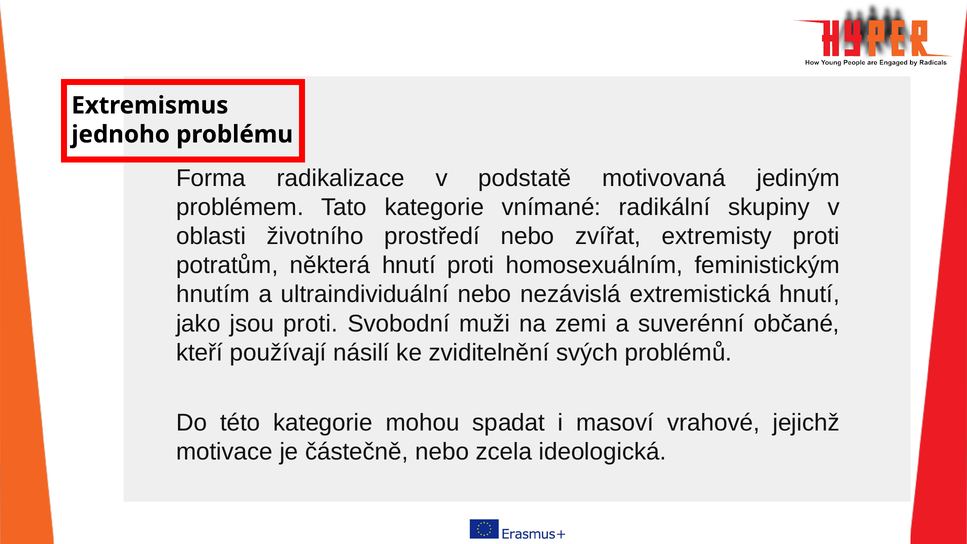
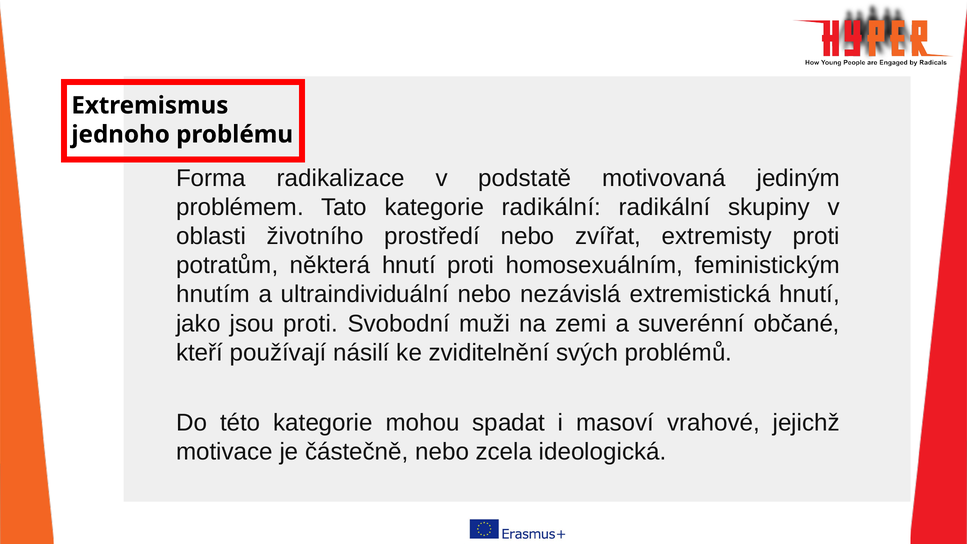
kategorie vnímané: vnímané -> radikální
